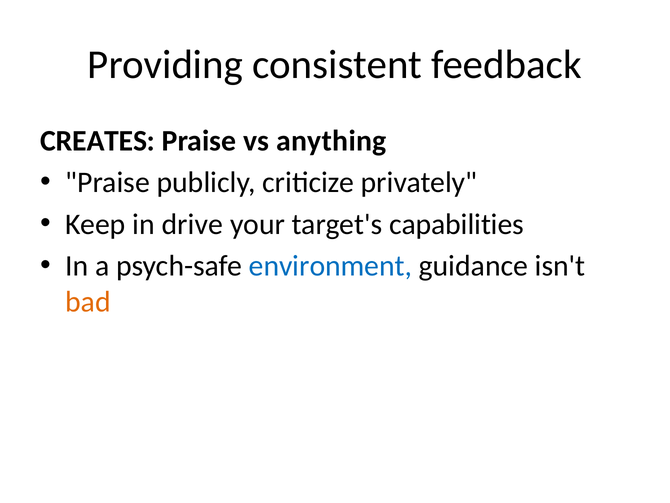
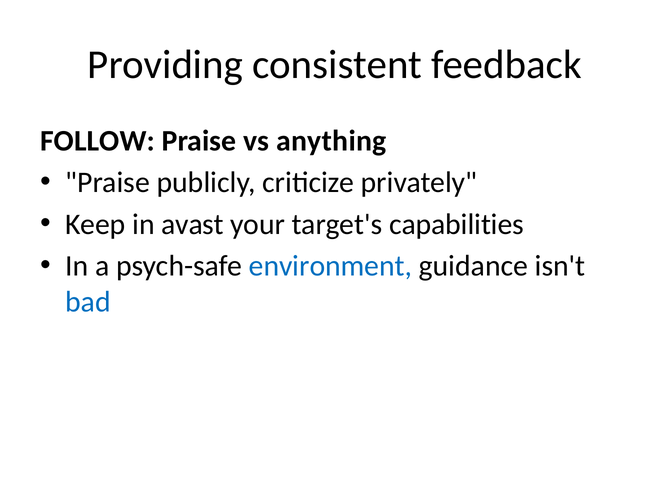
CREATES: CREATES -> FOLLOW
drive: drive -> avast
bad colour: orange -> blue
